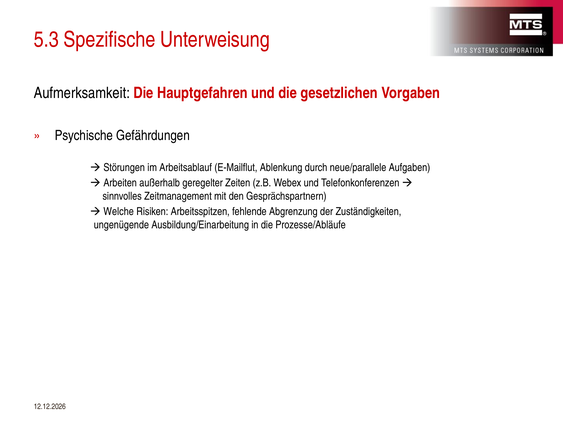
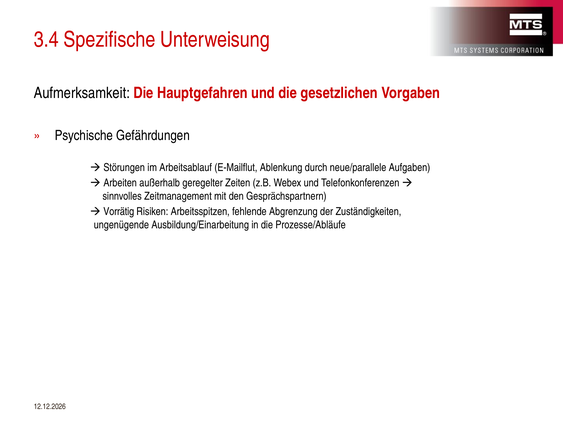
5.3: 5.3 -> 3.4
Welche: Welche -> Vorrätig
